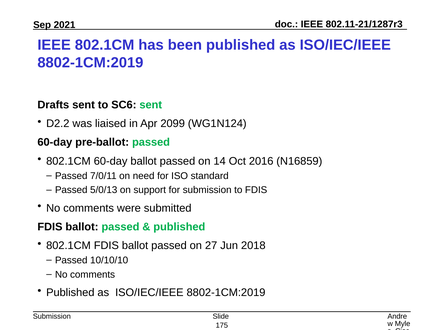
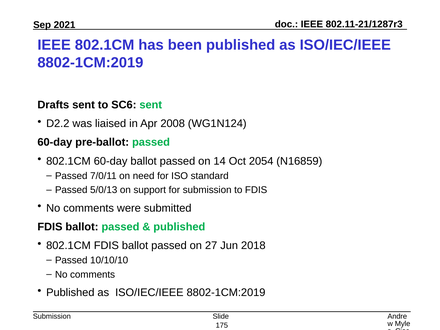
2099: 2099 -> 2008
2016: 2016 -> 2054
